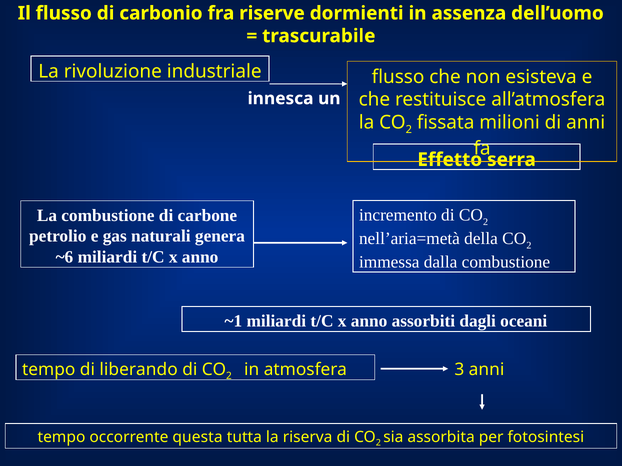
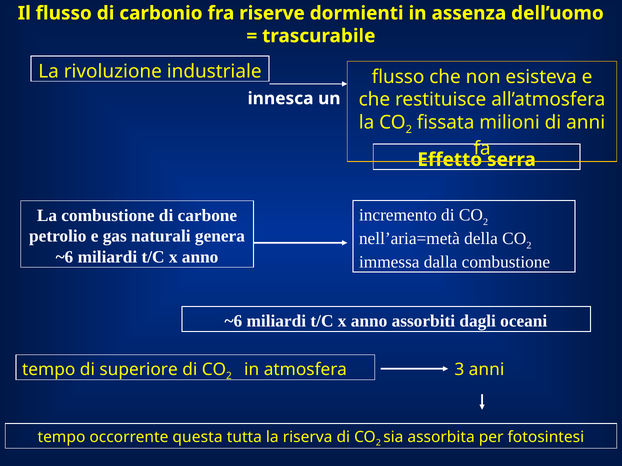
~1 at (233, 321): ~1 -> ~6
liberando: liberando -> superiore
